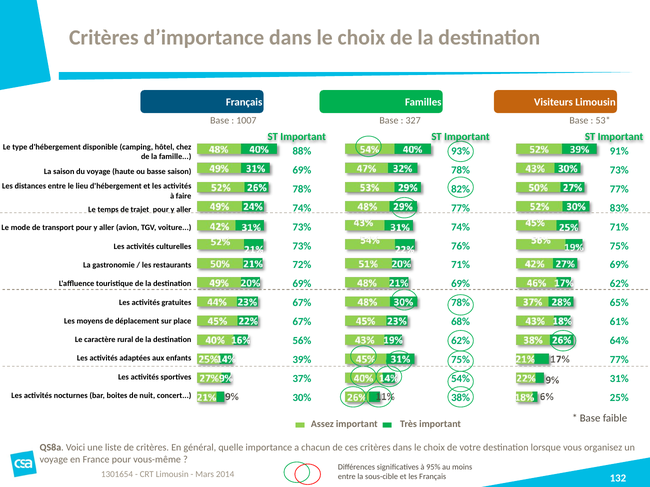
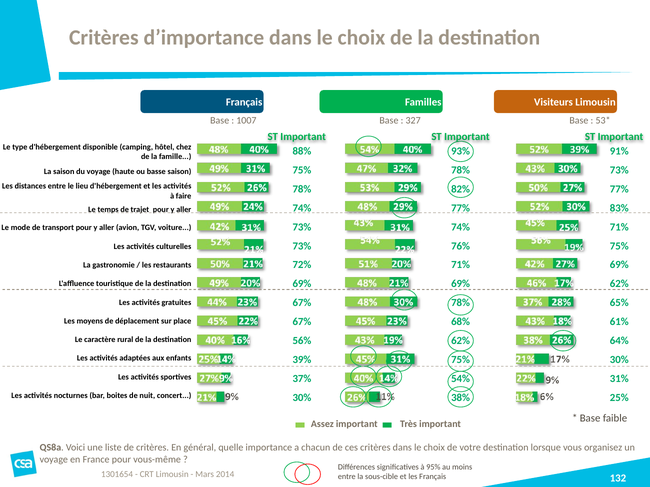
69% at (302, 170): 69% -> 75%
77% at (619, 360): 77% -> 30%
